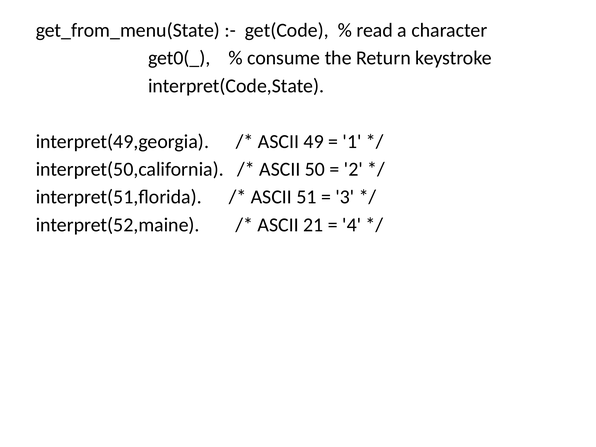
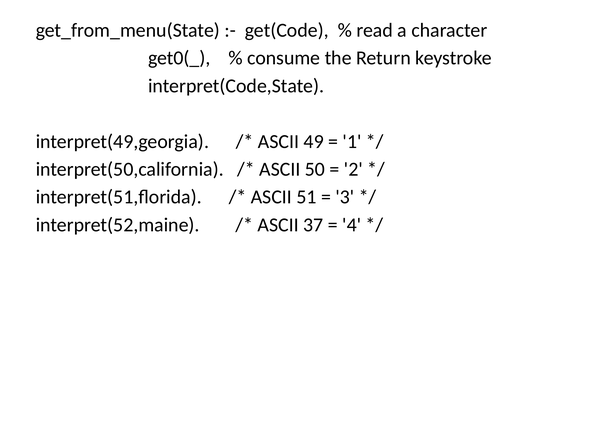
21: 21 -> 37
